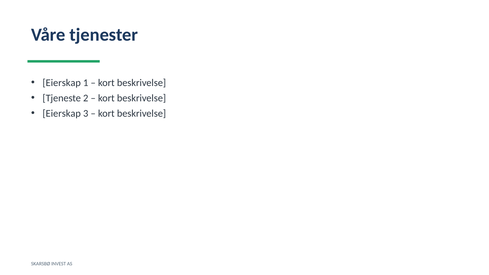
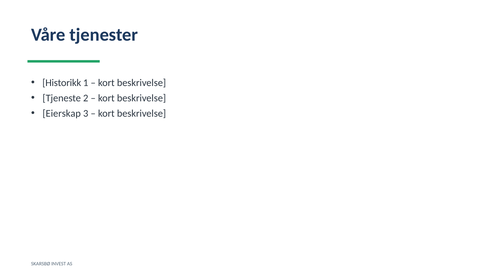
Eierskap at (62, 83): Eierskap -> Historikk
